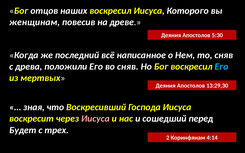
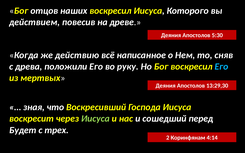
женщинам: женщинам -> действием
последний: последний -> действию
во сняв: сняв -> руку
Иисуса at (95, 119) colour: pink -> light green
